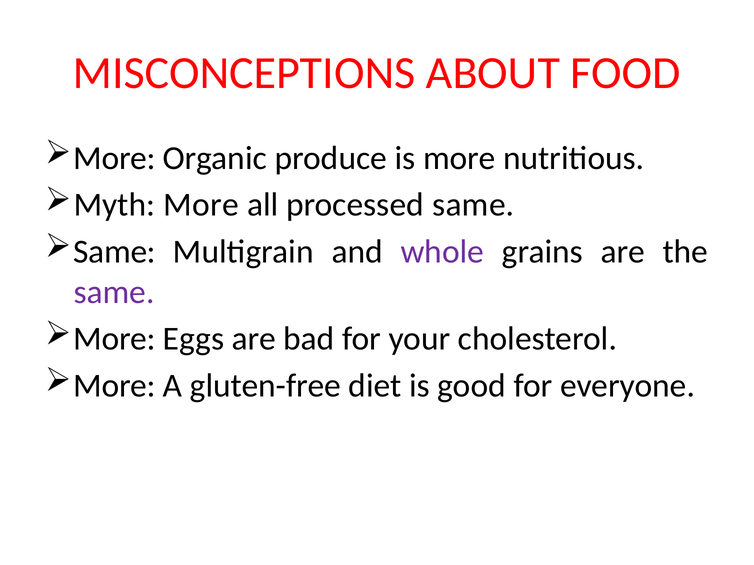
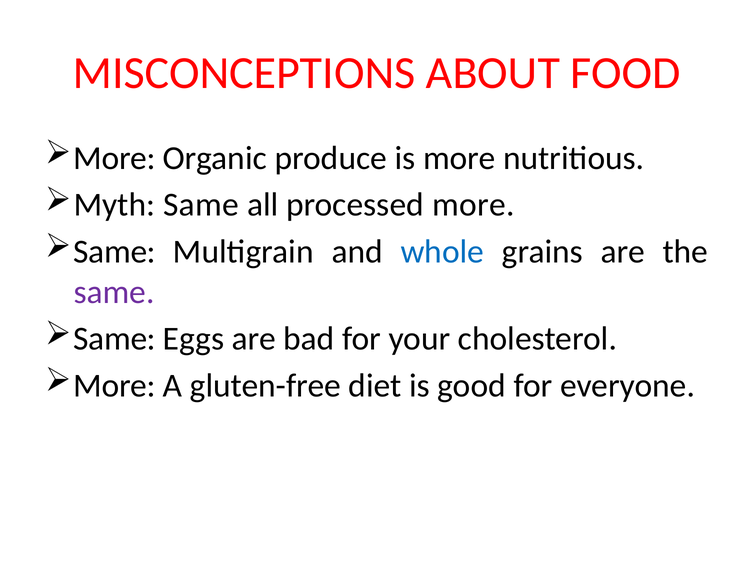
Myth More: More -> Same
processed same: same -> more
whole colour: purple -> blue
More at (115, 339): More -> Same
